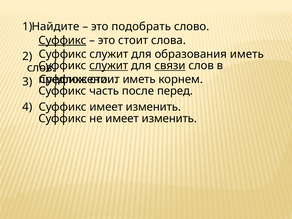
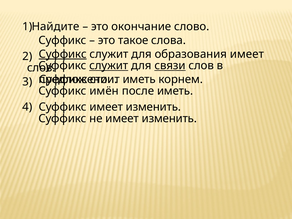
подобрать: подобрать -> окончание
Суффикс at (62, 40) underline: present -> none
это стоит: стоит -> такое
Суффикс at (63, 54) underline: none -> present
образования иметь: иметь -> имеет
часть: часть -> имён
после перед: перед -> иметь
